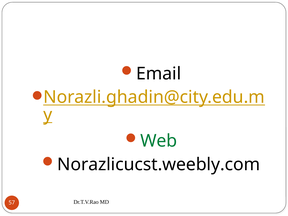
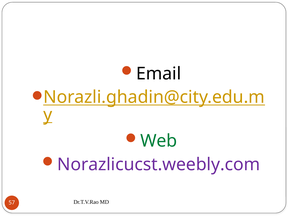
Norazlicucst.weebly.com colour: black -> purple
